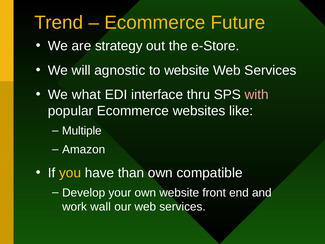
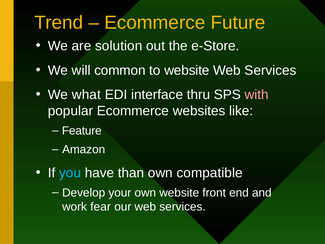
strategy: strategy -> solution
agnostic: agnostic -> common
Multiple: Multiple -> Feature
you colour: yellow -> light blue
wall: wall -> fear
